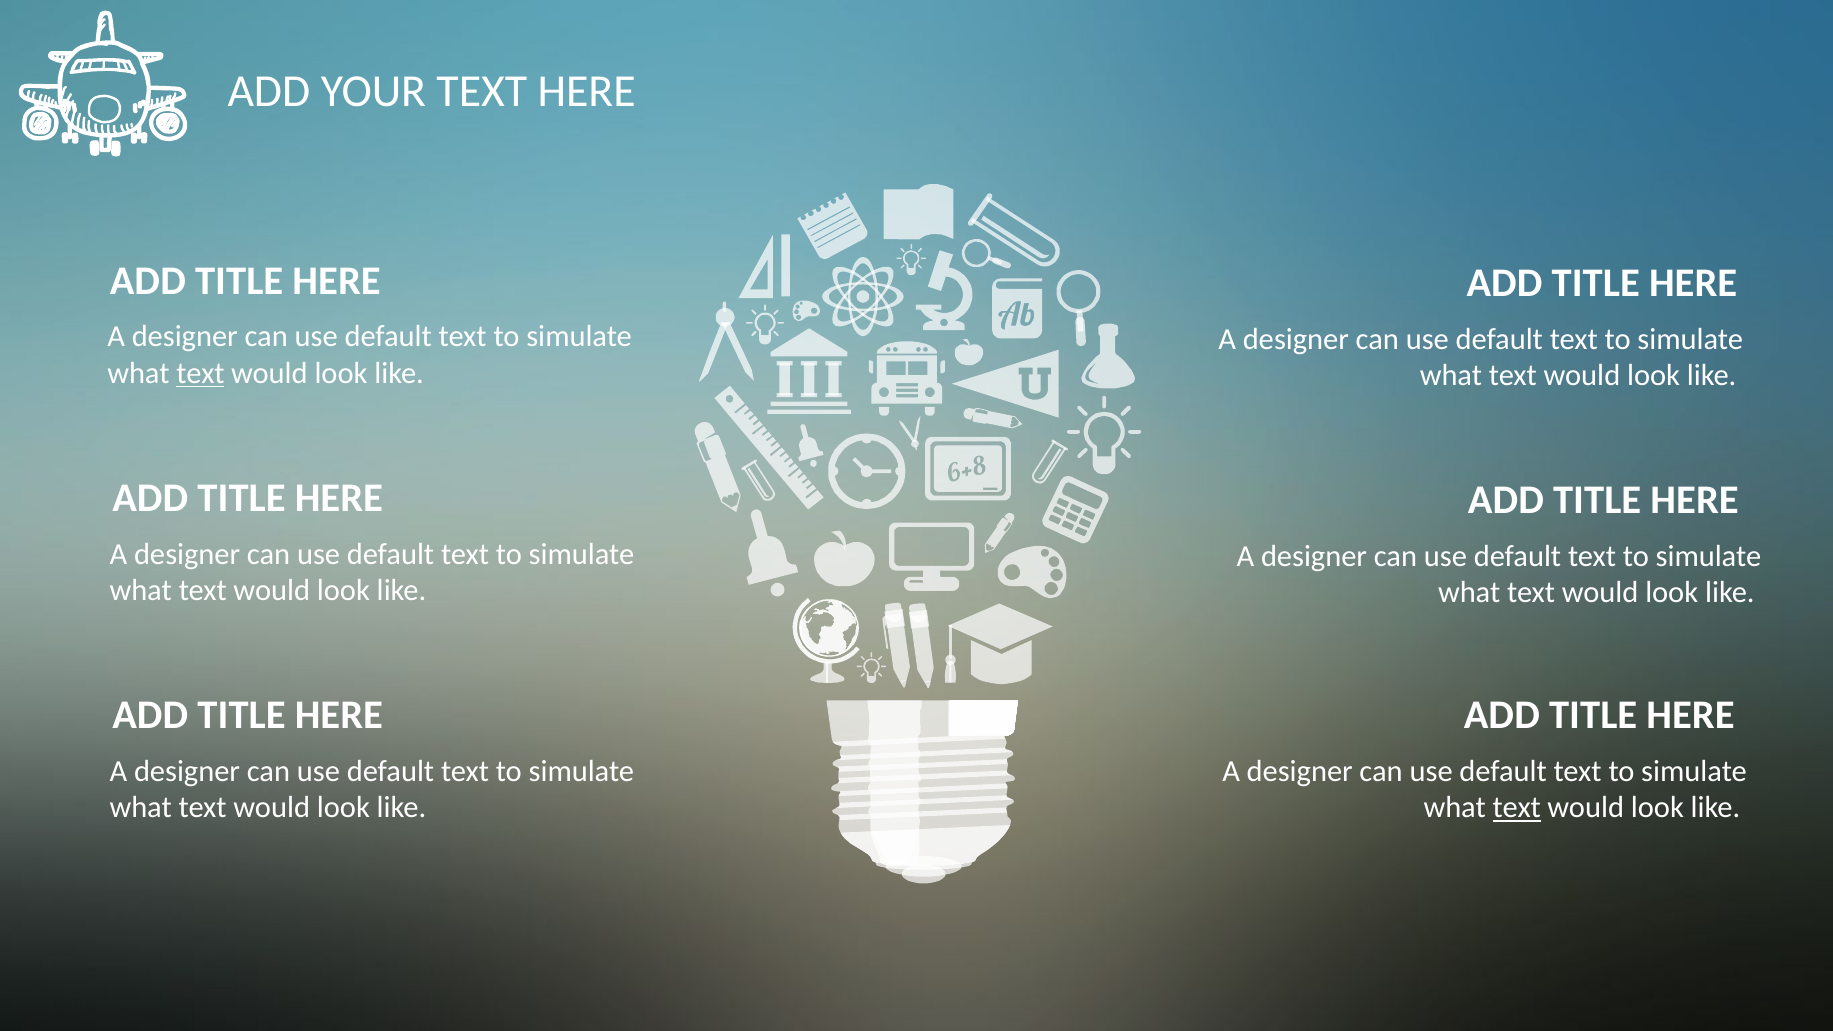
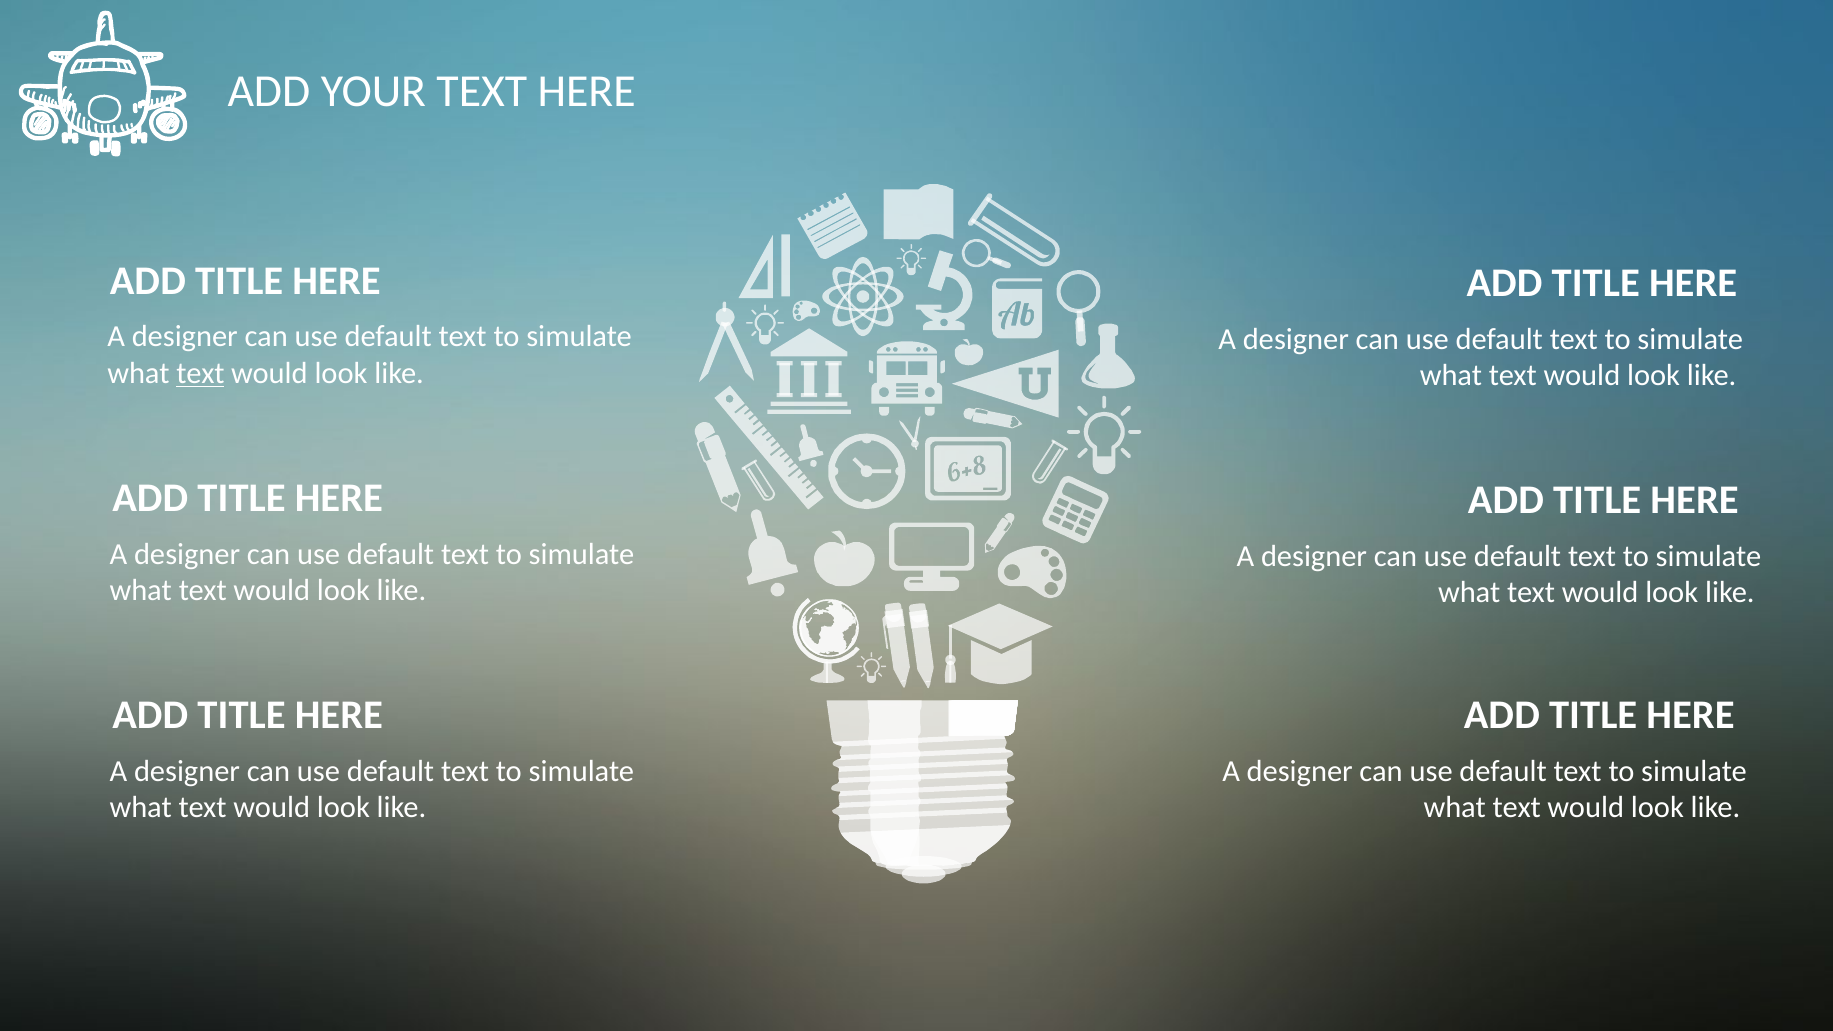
text at (1517, 808) underline: present -> none
